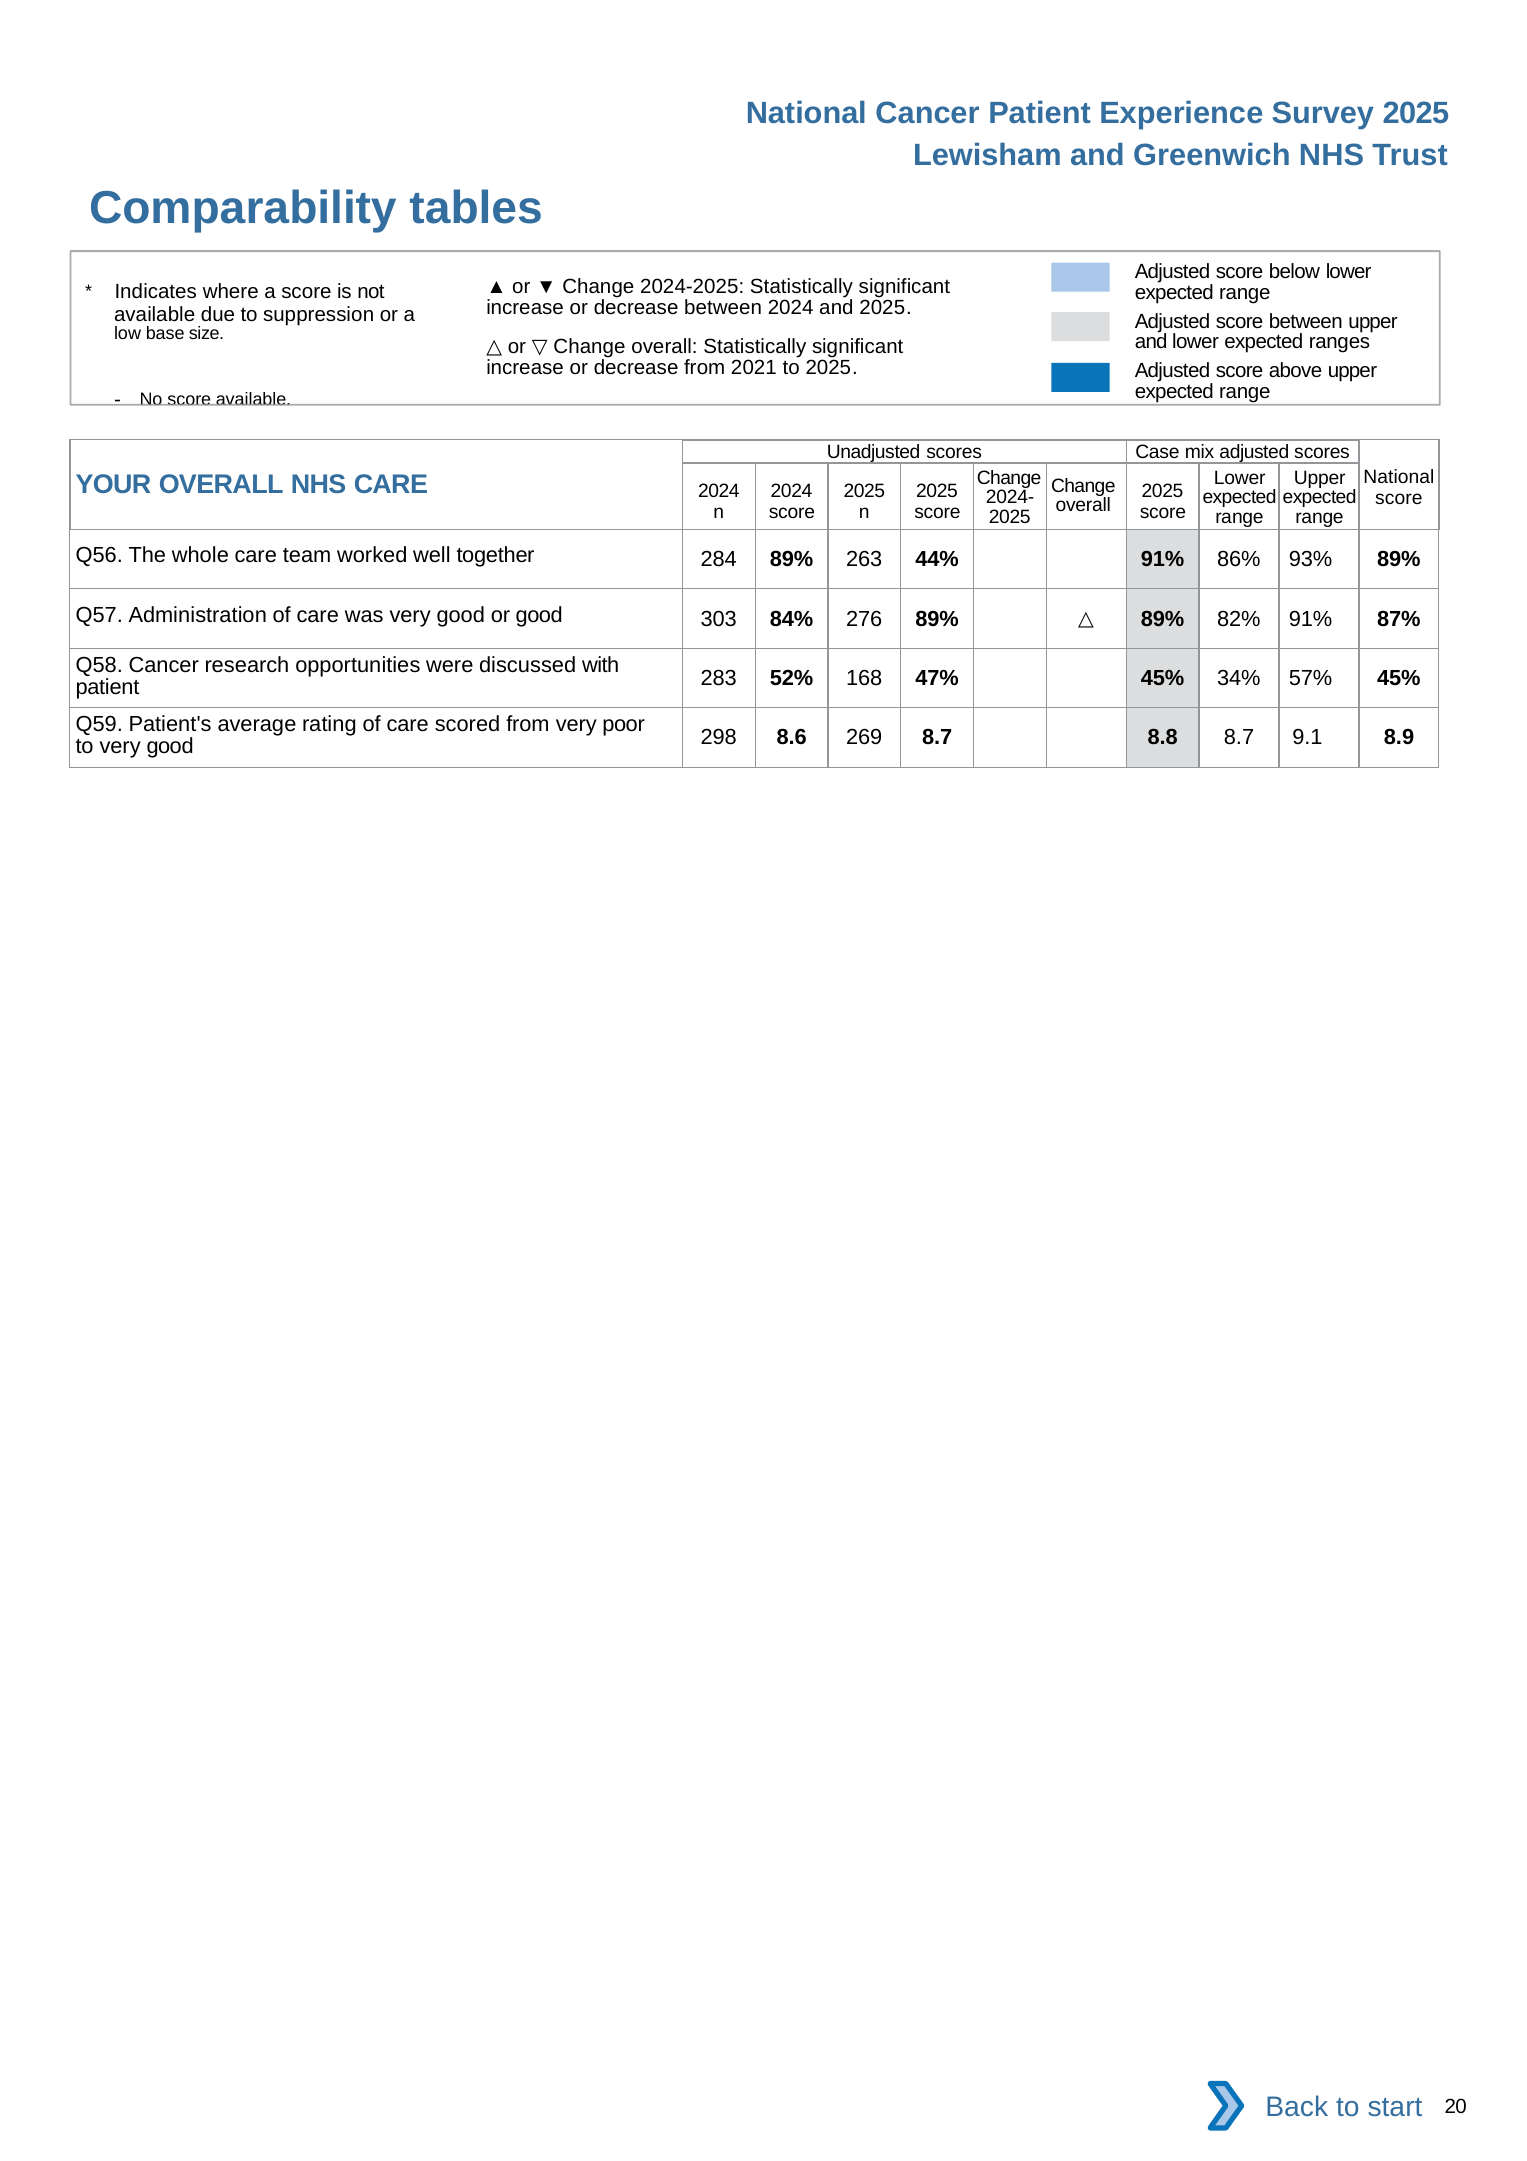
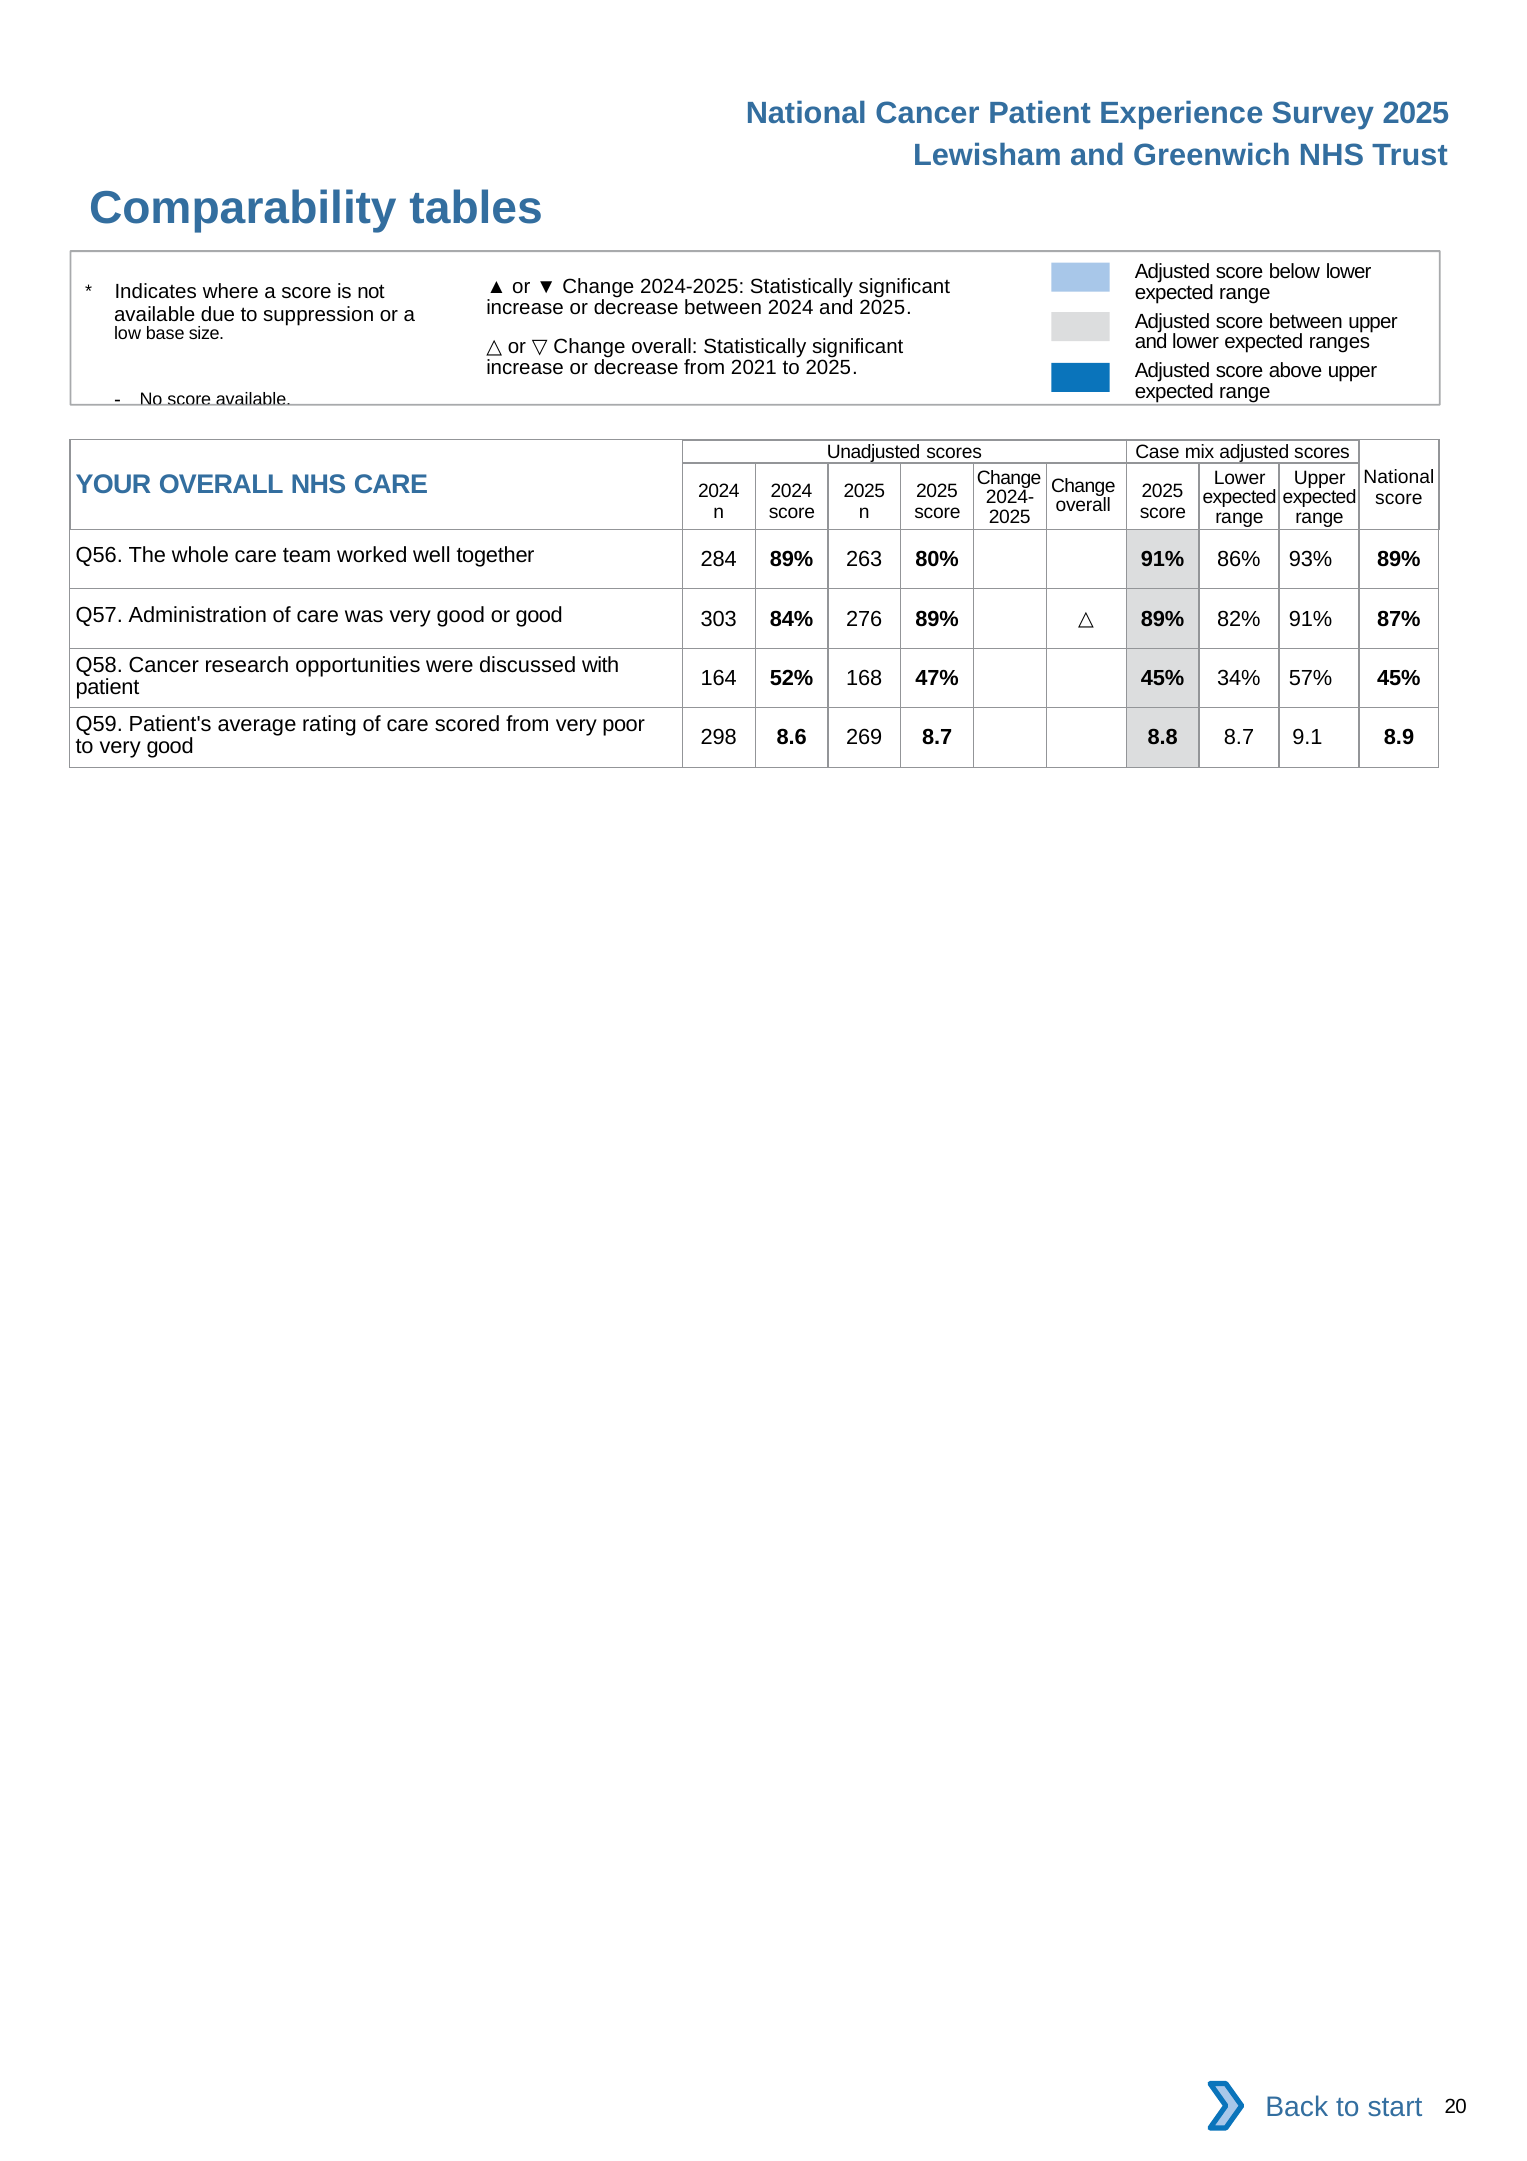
44%: 44% -> 80%
283: 283 -> 164
